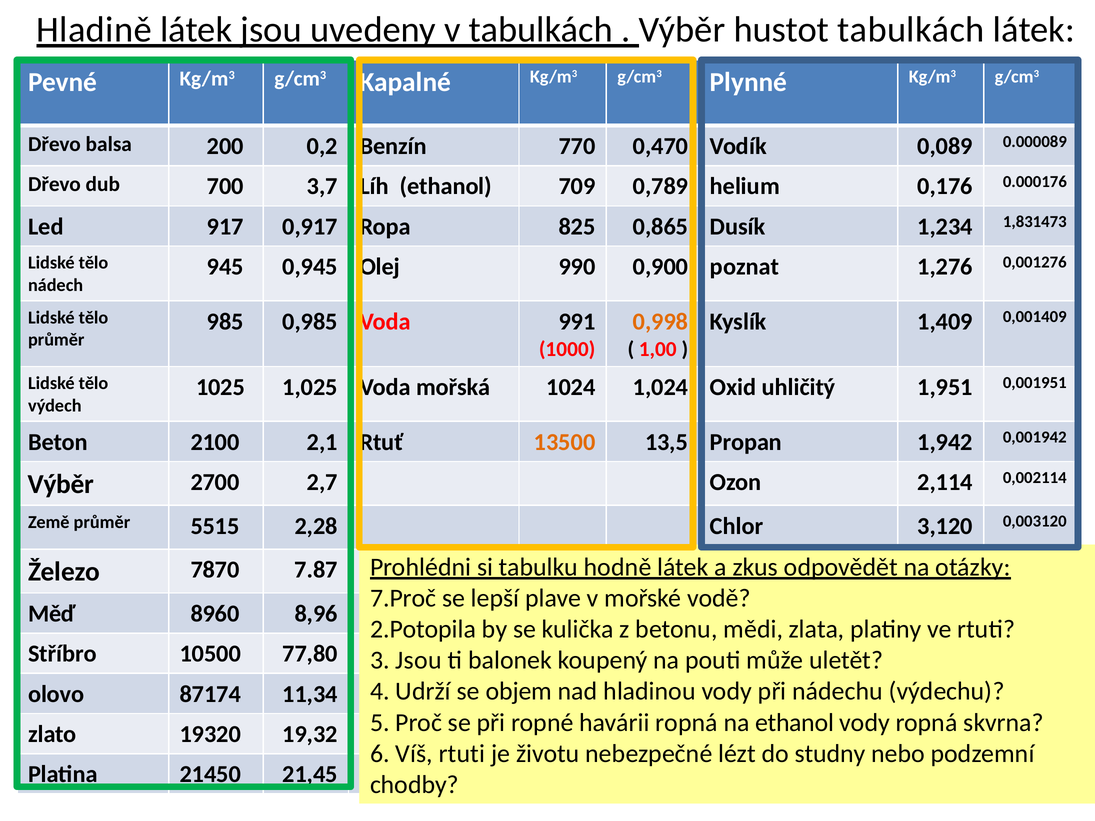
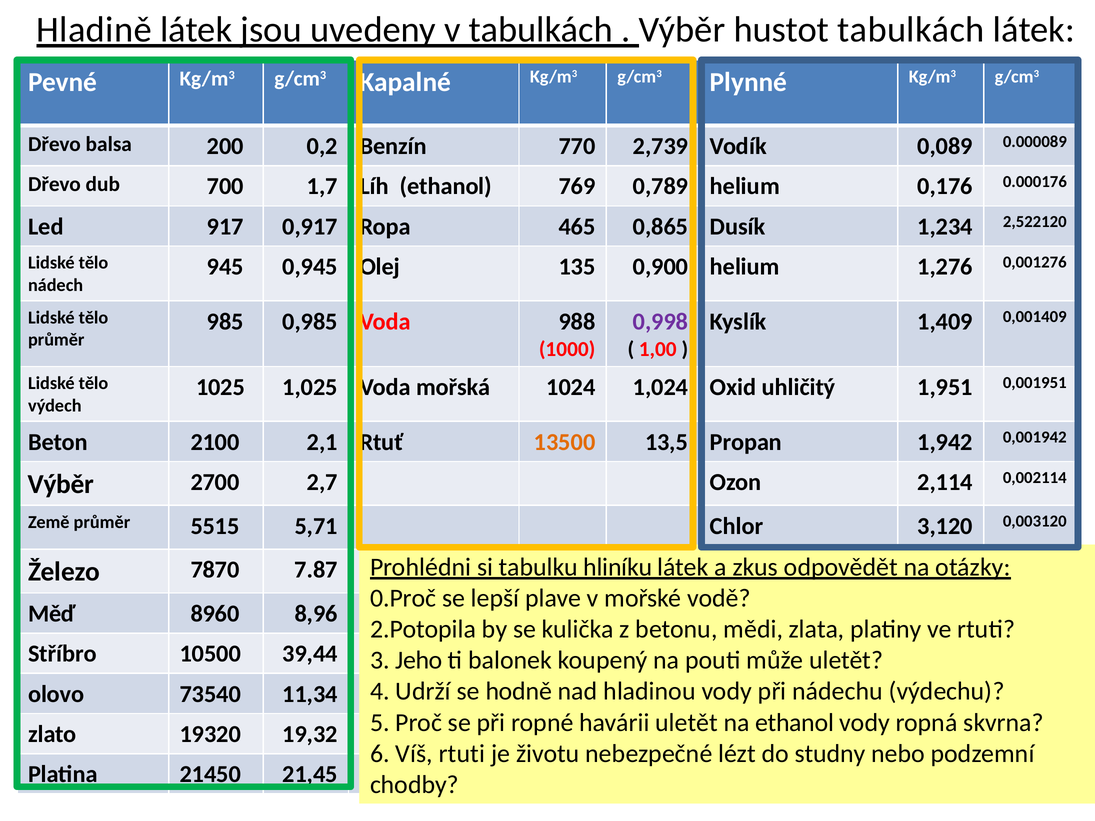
0,470: 0,470 -> 2,739
3,7: 3,7 -> 1,7
709: 709 -> 769
825: 825 -> 465
1,831473: 1,831473 -> 2,522120
990: 990 -> 135
0,900 poznat: poznat -> helium
991: 991 -> 988
0,998 colour: orange -> purple
2,28: 2,28 -> 5,71
hodně: hodně -> hliníku
7.Proč: 7.Proč -> 0.Proč
77,80: 77,80 -> 39,44
3 Jsou: Jsou -> Jeho
objem: objem -> hodně
87174: 87174 -> 73540
havárii ropná: ropná -> uletět
